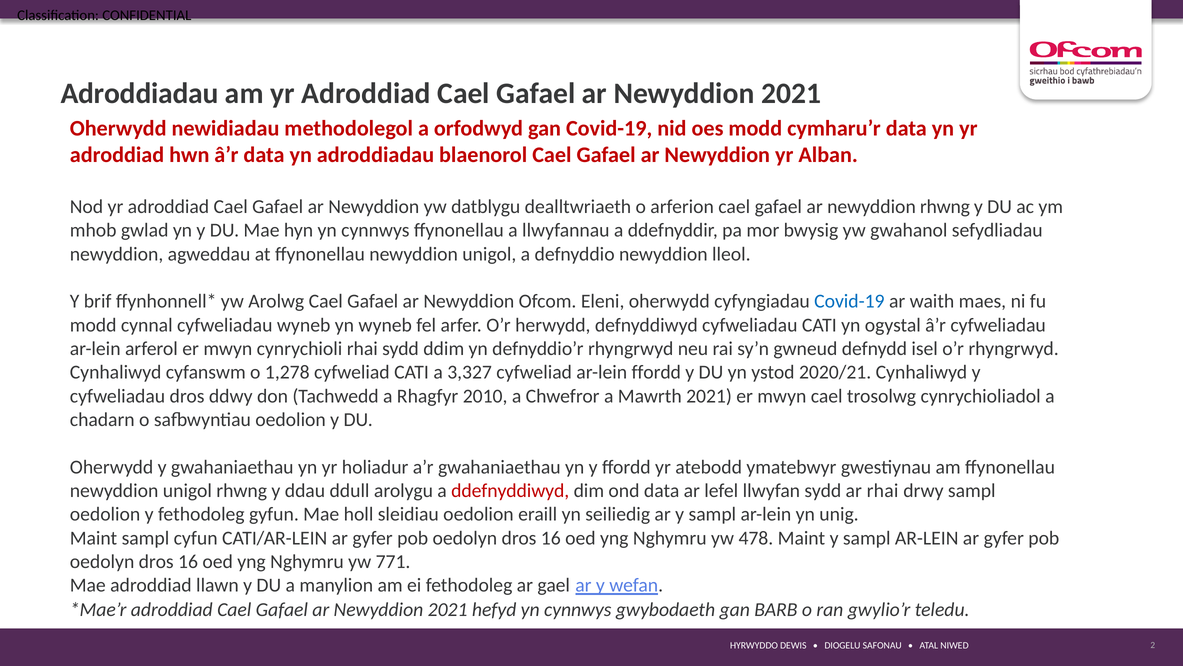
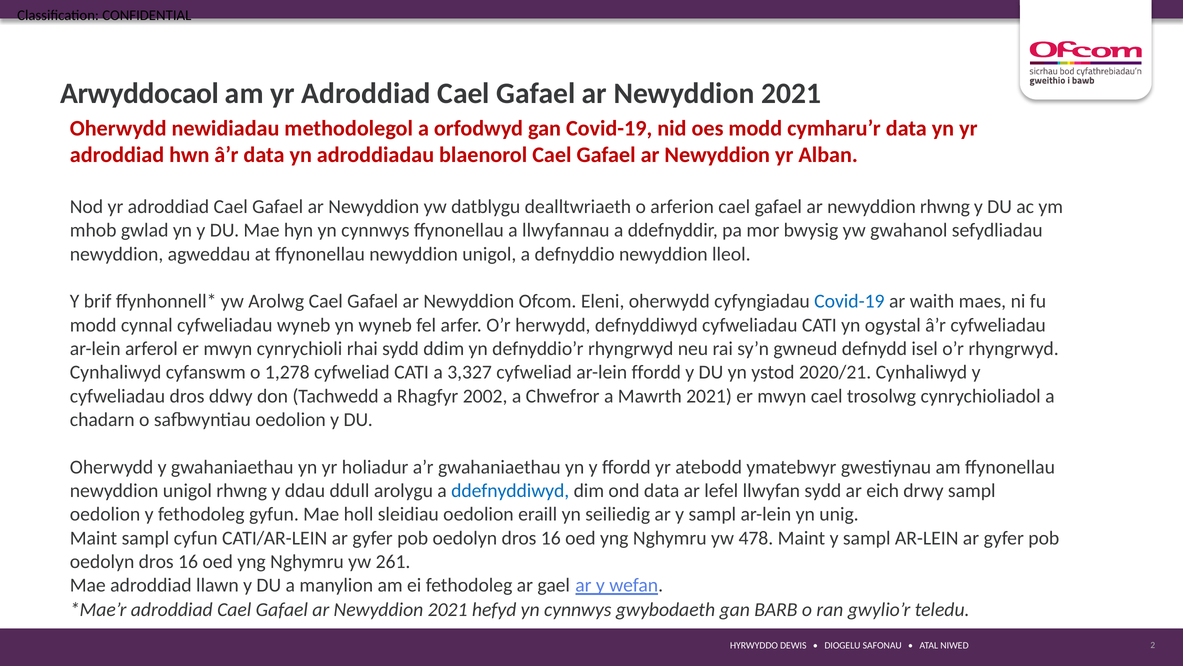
Adroddiadau at (140, 93): Adroddiadau -> Arwyddocaol
2010: 2010 -> 2002
ddefnyddiwyd colour: red -> blue
ar rhai: rhai -> eich
771: 771 -> 261
